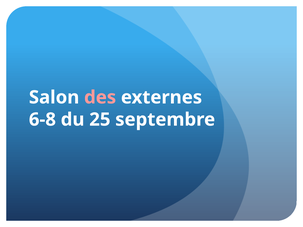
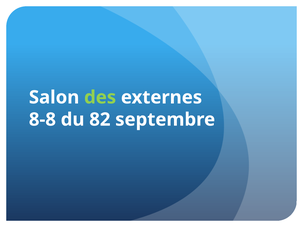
des colour: pink -> light green
6-8: 6-8 -> 8-8
25: 25 -> 82
